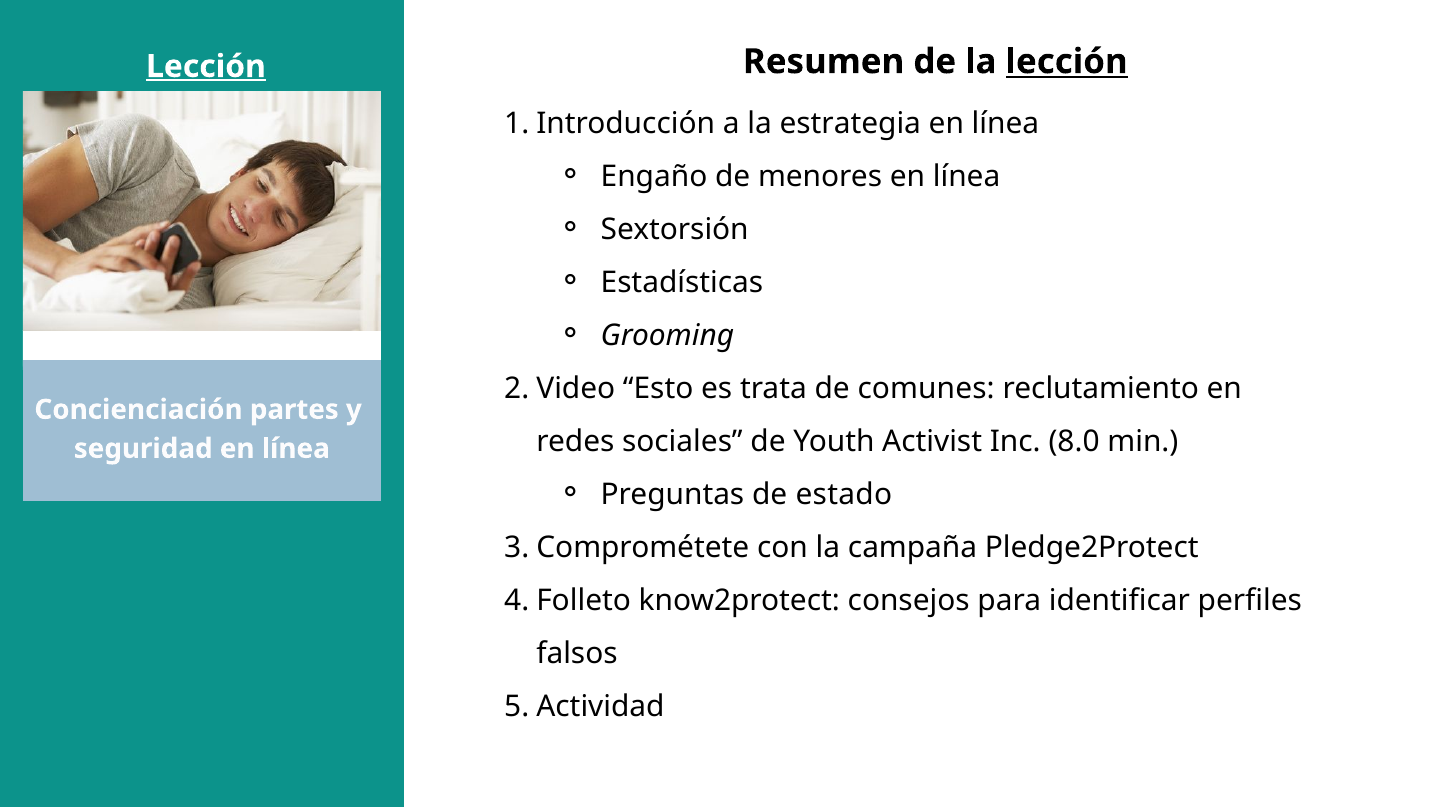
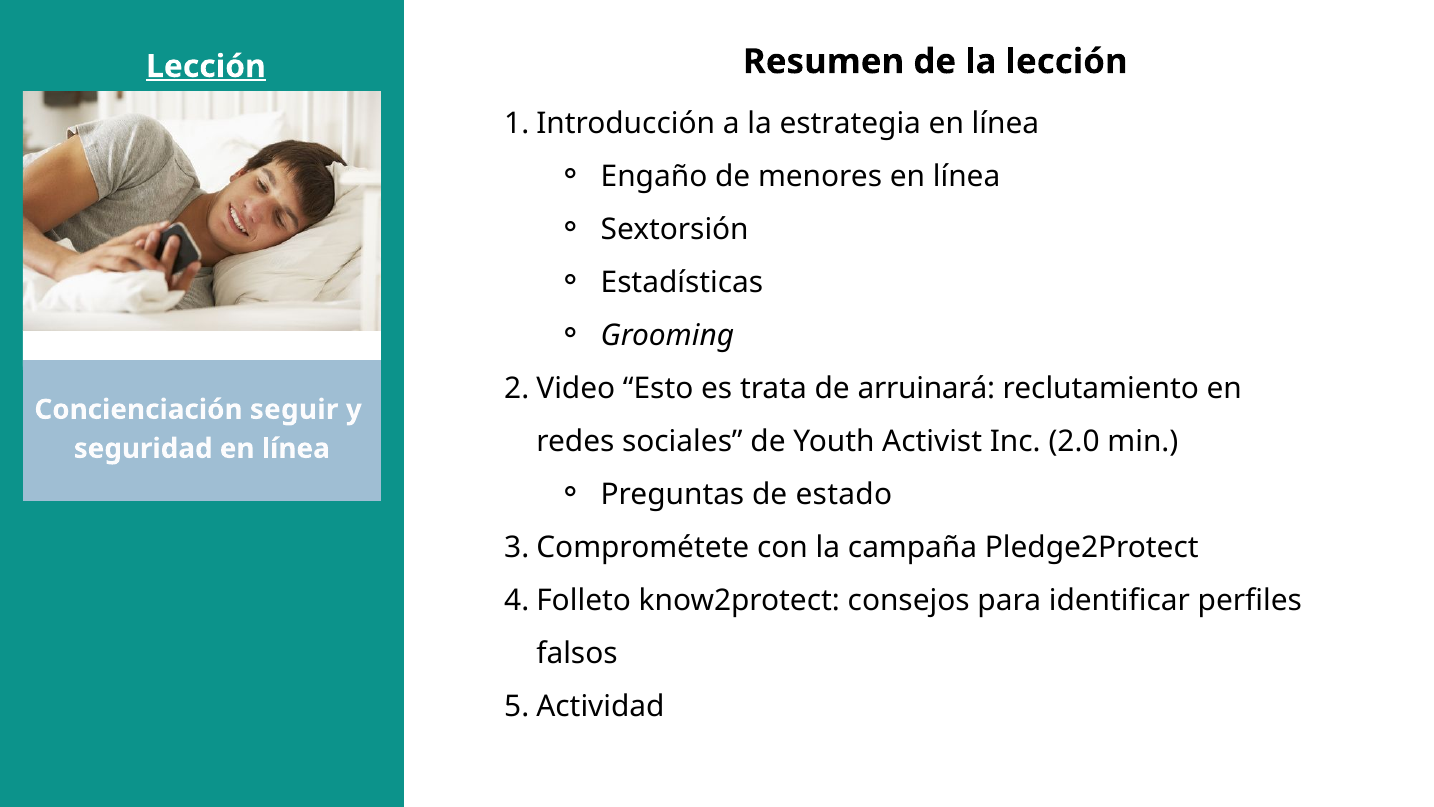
lección at (1067, 62) underline: present -> none
comunes: comunes -> arruinará
partes: partes -> seguir
8.0: 8.0 -> 2.0
